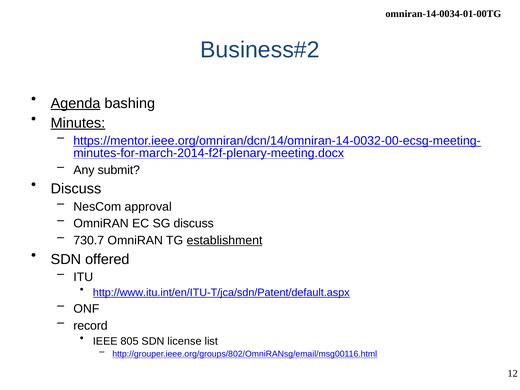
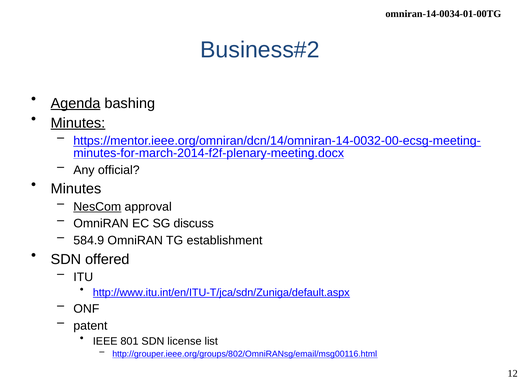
submit: submit -> official
Discuss at (76, 189): Discuss -> Minutes
NesCom underline: none -> present
730.7: 730.7 -> 584.9
establishment underline: present -> none
http://www.itu.int/en/ITU-T/jca/sdn/Patent/default.aspx: http://www.itu.int/en/ITU-T/jca/sdn/Patent/default.aspx -> http://www.itu.int/en/ITU-T/jca/sdn/Zuniga/default.aspx
record: record -> patent
805: 805 -> 801
